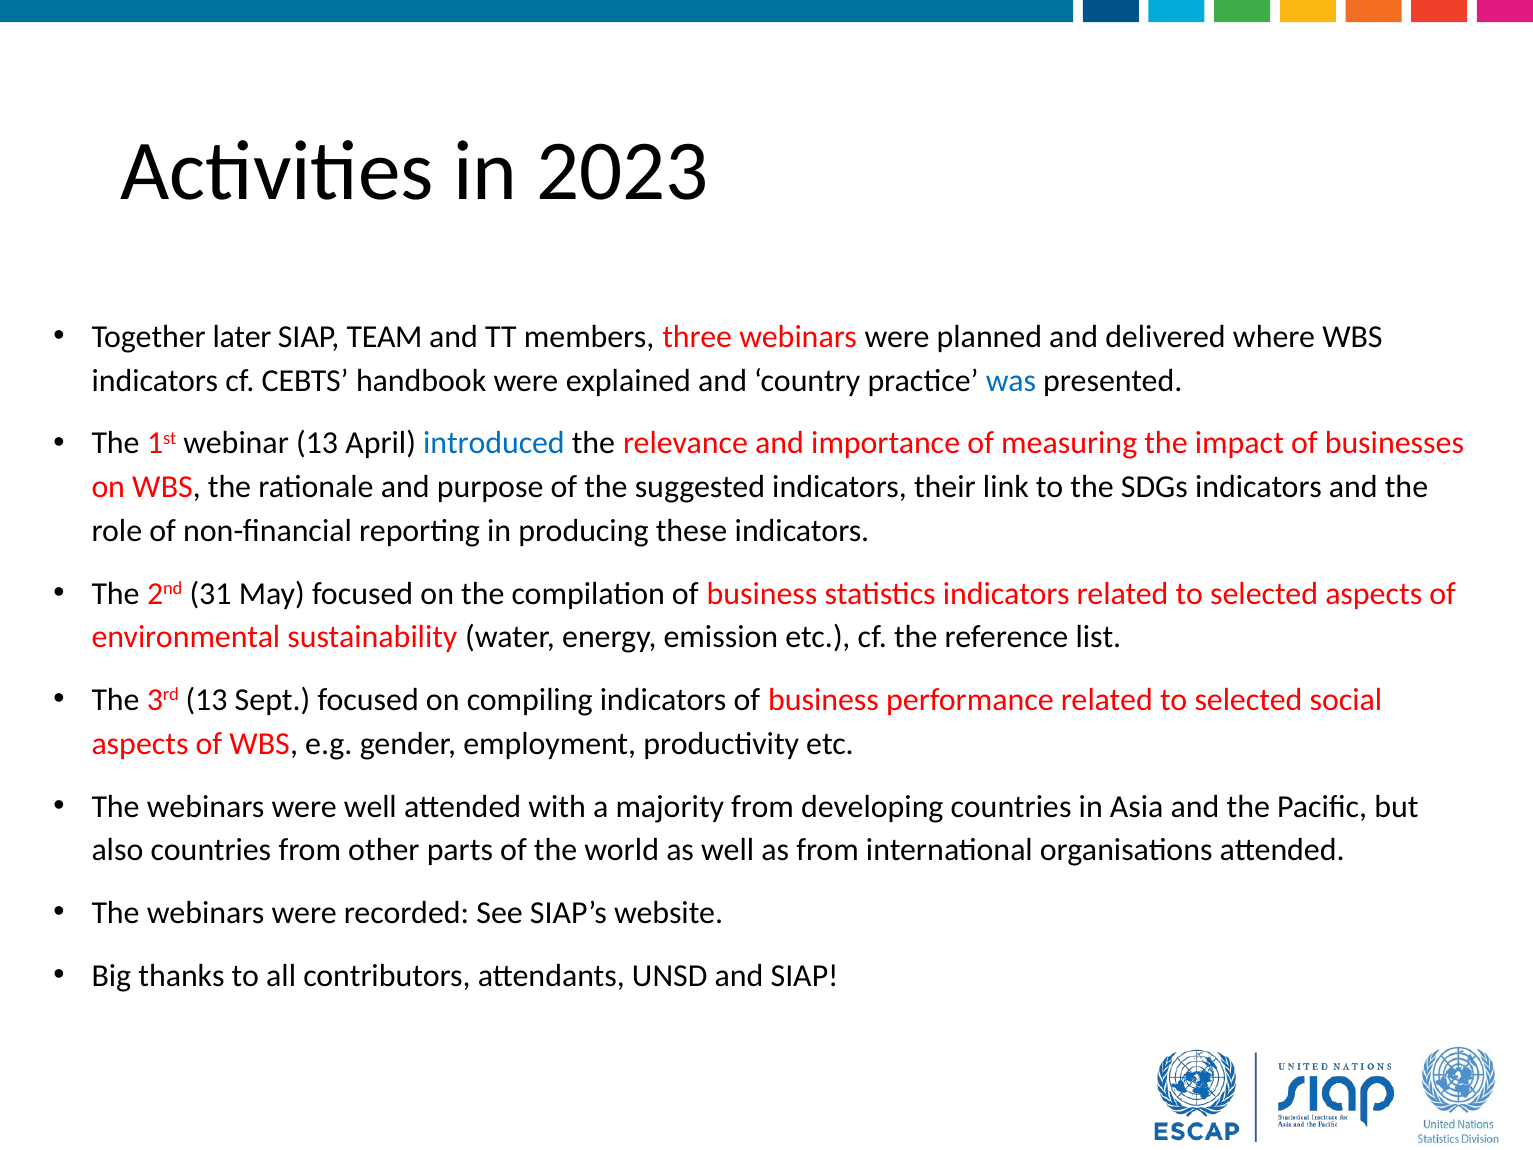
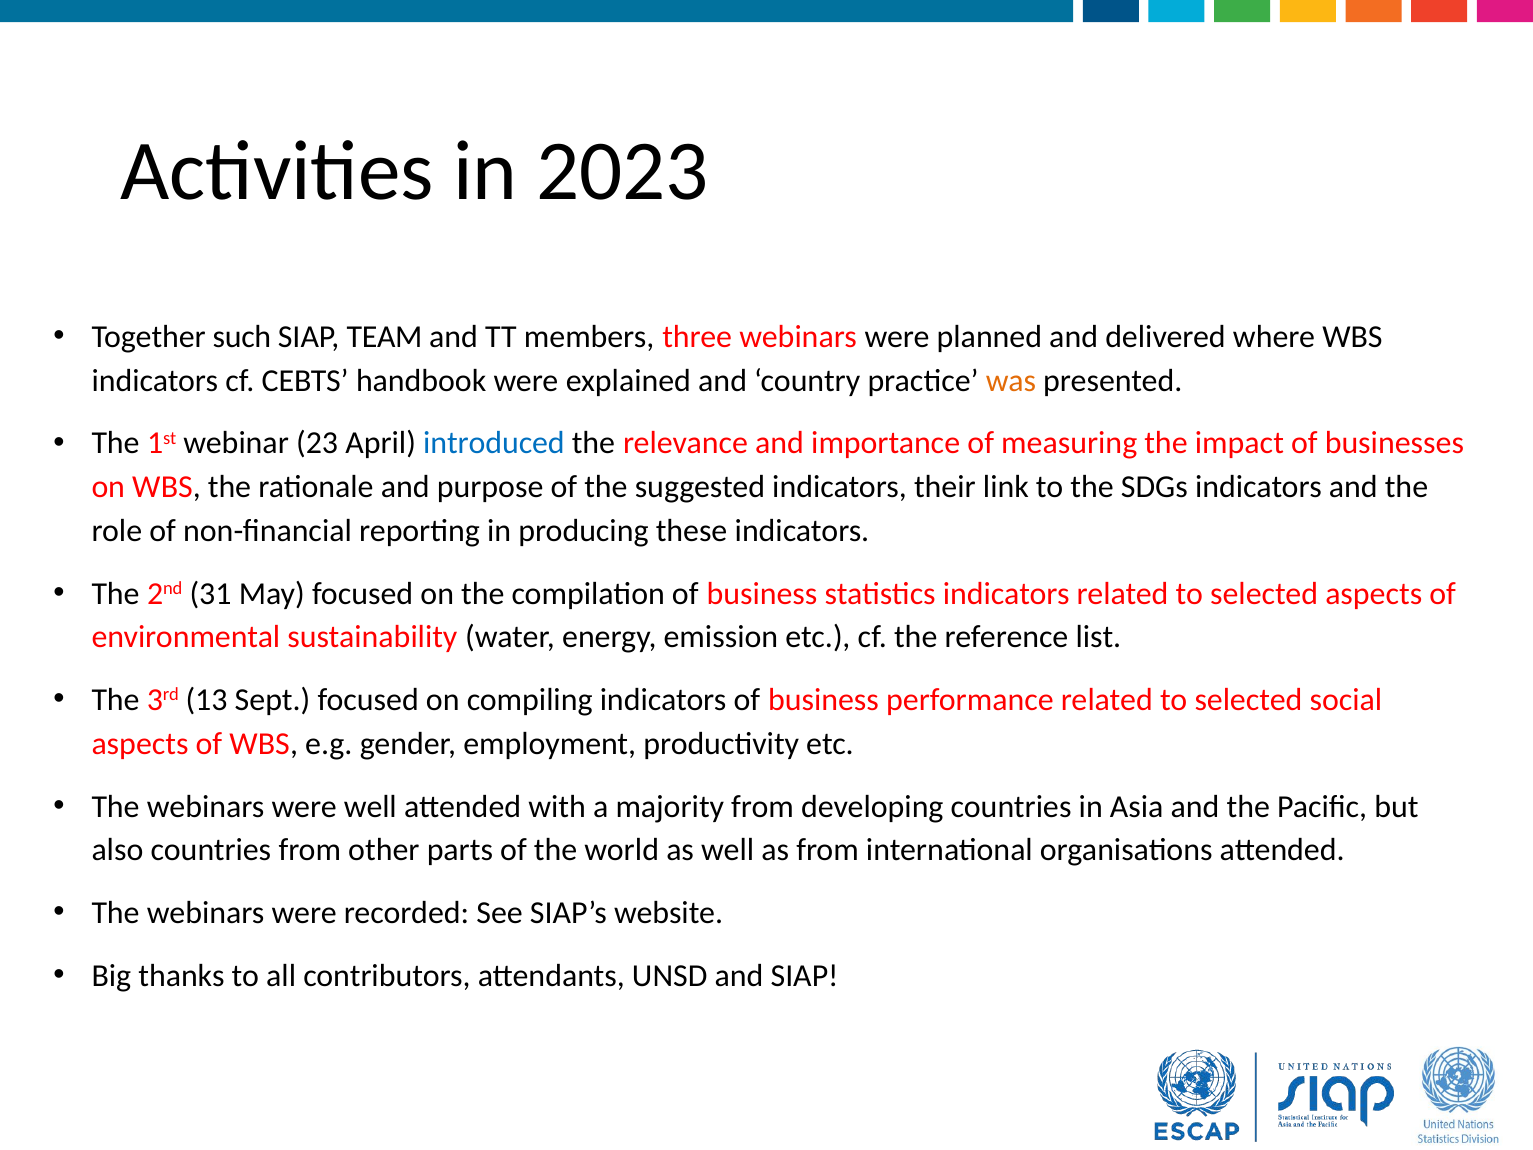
later: later -> such
was colour: blue -> orange
webinar 13: 13 -> 23
